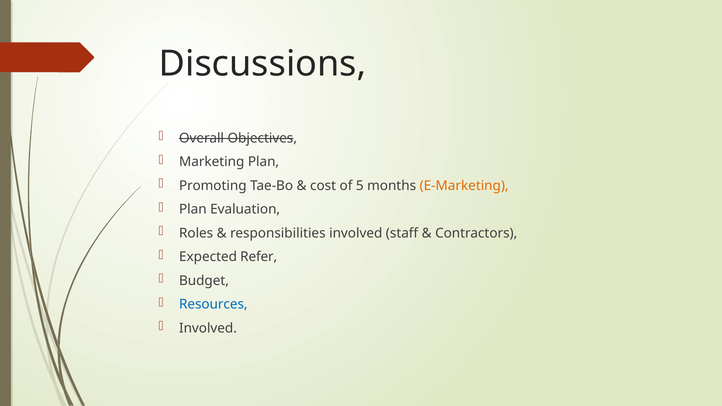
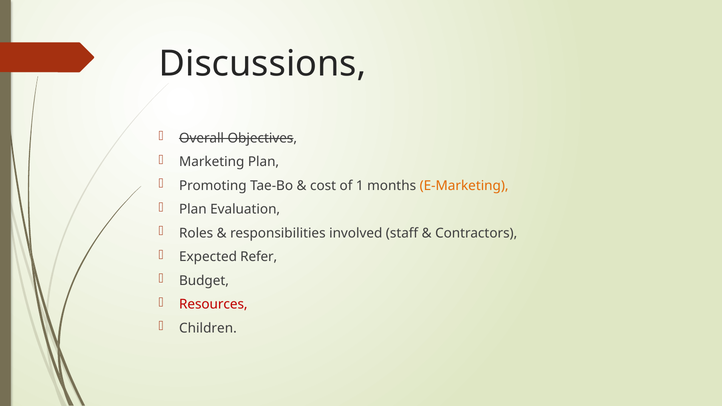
5: 5 -> 1
Resources colour: blue -> red
Involved at (208, 328): Involved -> Children
